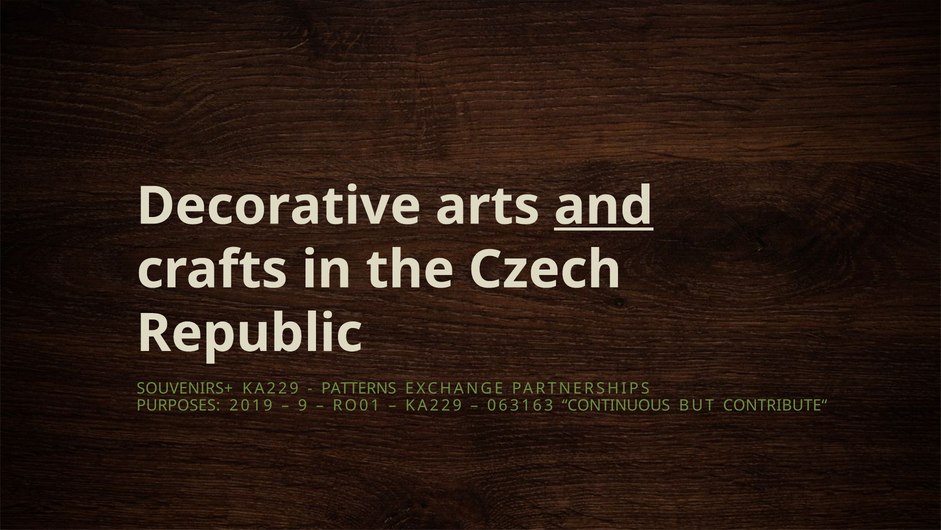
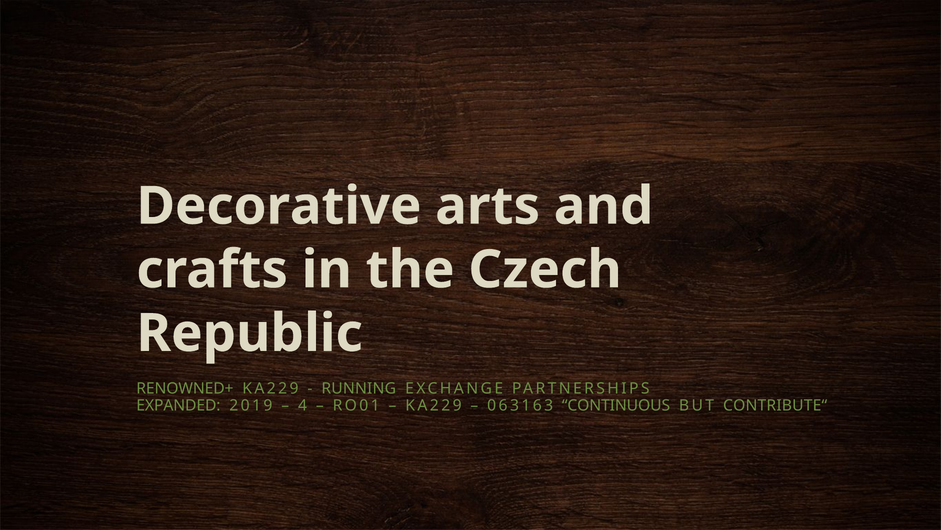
and underline: present -> none
SOUVENIRS+: SOUVENIRS+ -> RENOWNED+
PATTERNS: PATTERNS -> RUNNING
PURPOSES: PURPOSES -> EXPANDED
9: 9 -> 4
